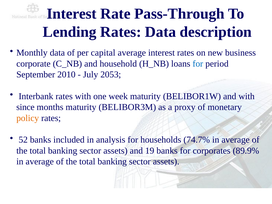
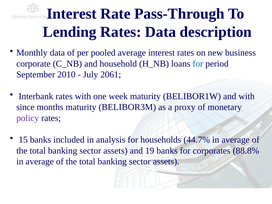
capital: capital -> pooled
2053: 2053 -> 2061
policy colour: orange -> purple
52: 52 -> 15
74.7%: 74.7% -> 44.7%
89.9%: 89.9% -> 88.8%
